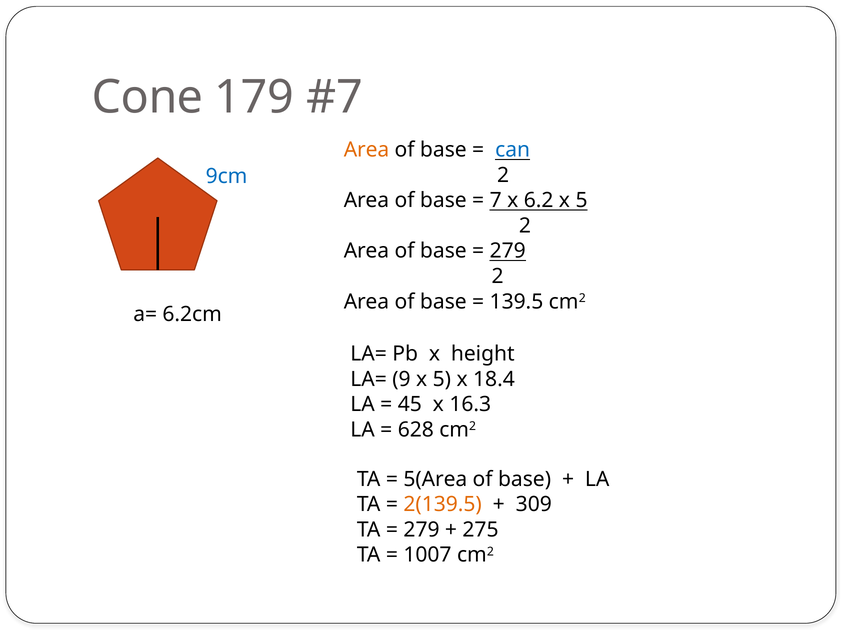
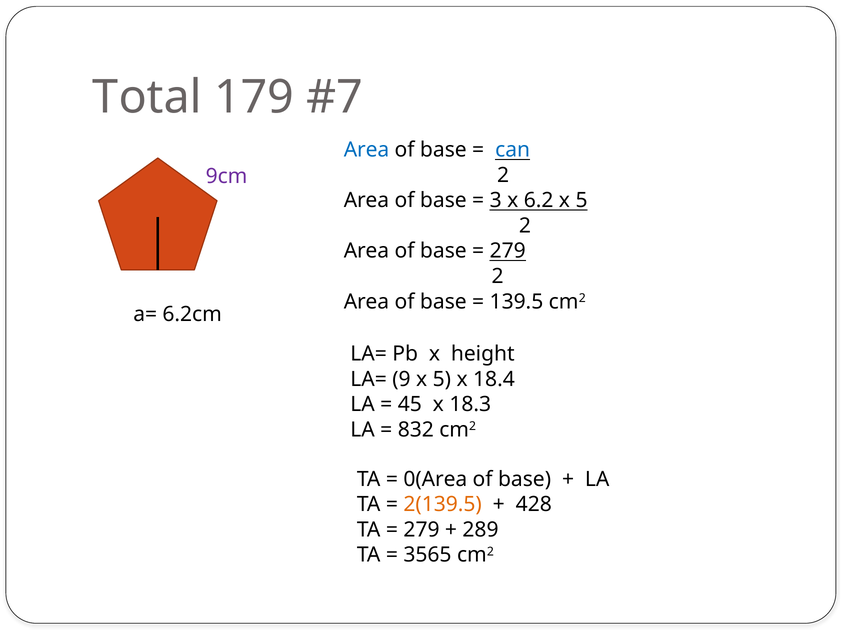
Cone: Cone -> Total
Area at (366, 150) colour: orange -> blue
9cm colour: blue -> purple
7: 7 -> 3
16.3: 16.3 -> 18.3
628: 628 -> 832
5(Area: 5(Area -> 0(Area
309: 309 -> 428
275: 275 -> 289
1007: 1007 -> 3565
